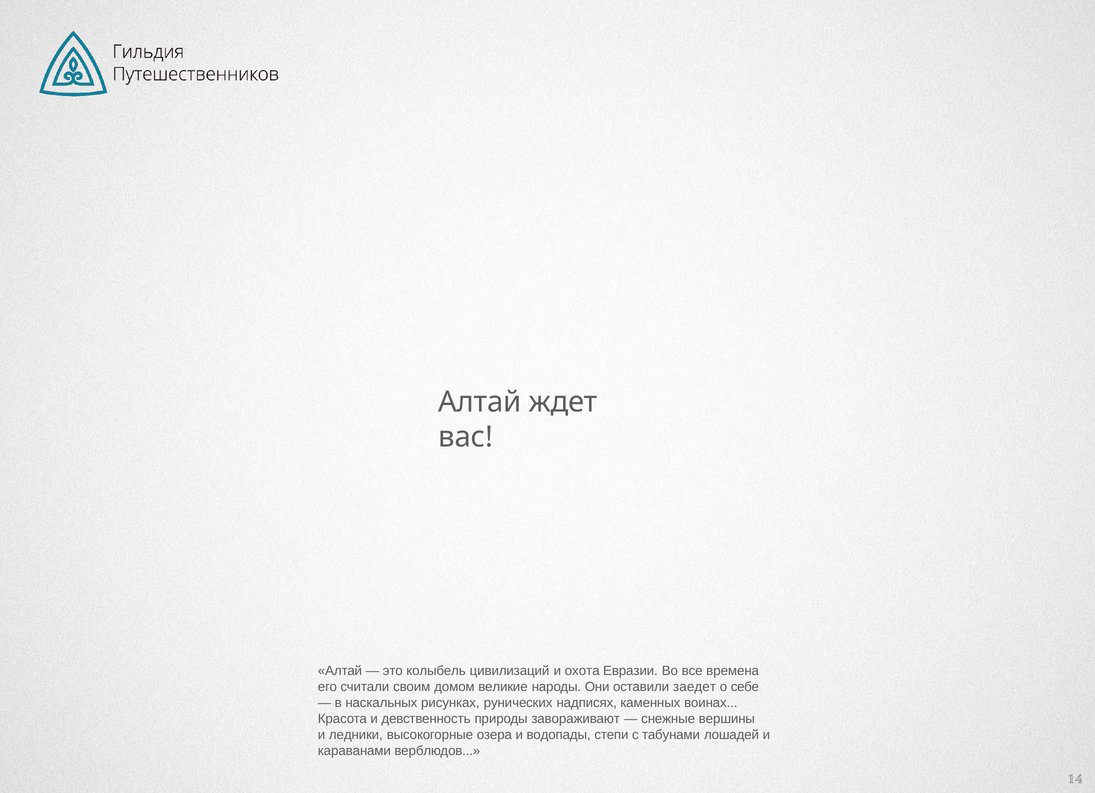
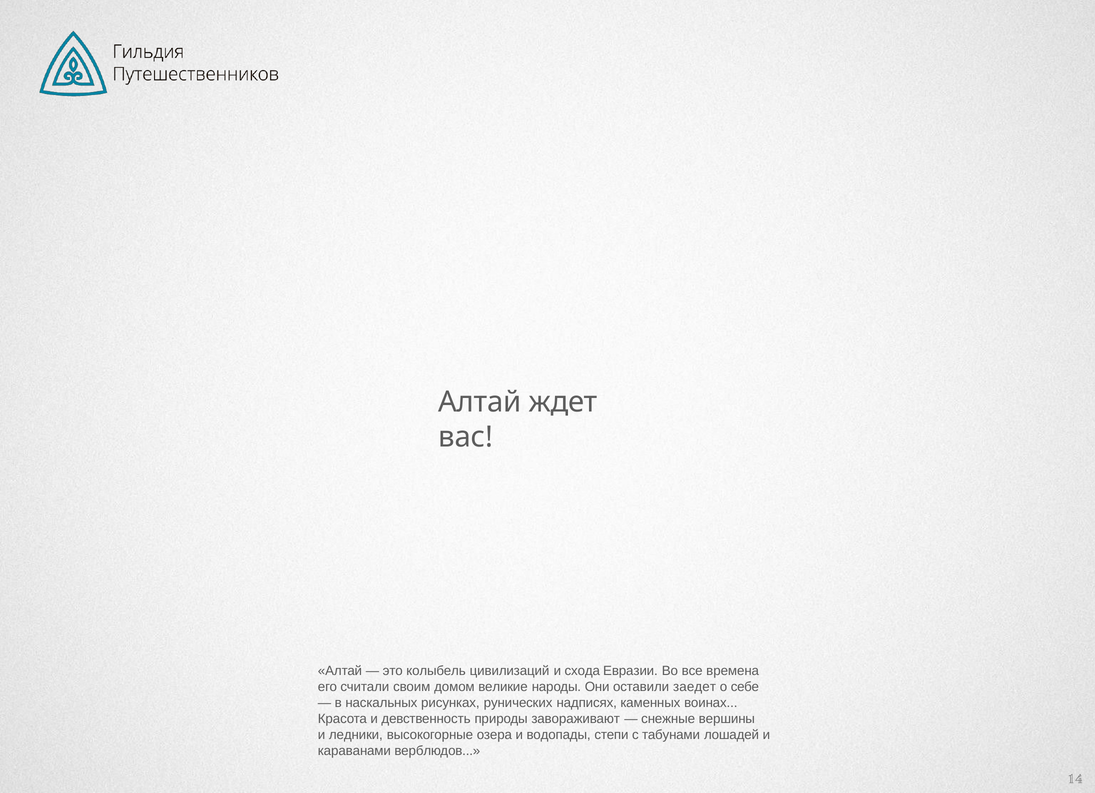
охота: охота -> схода
